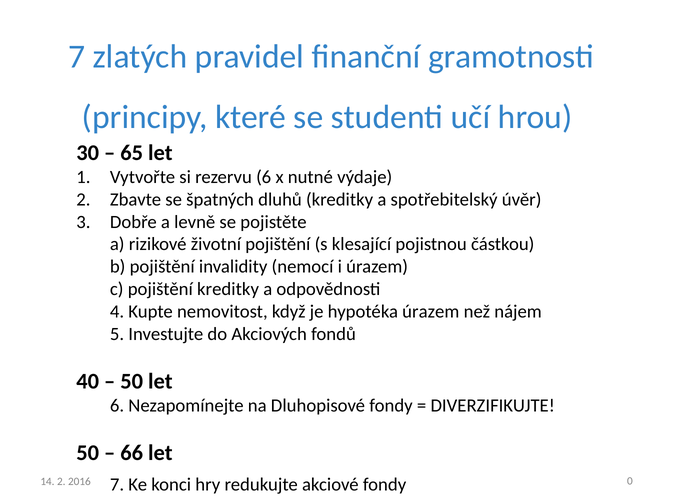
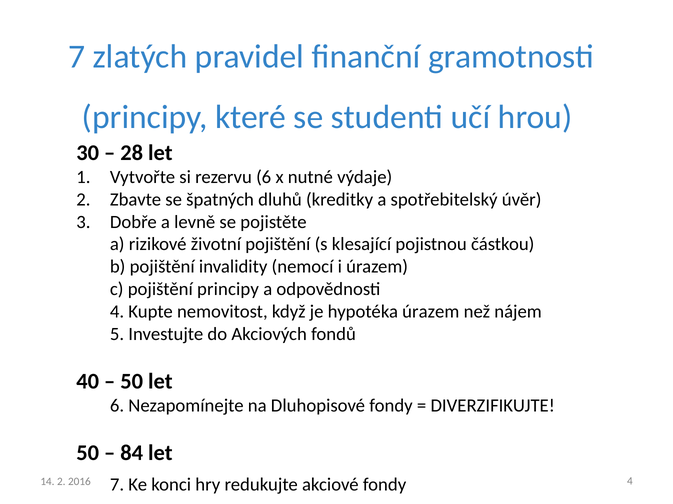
65: 65 -> 28
pojištění kreditky: kreditky -> principy
66: 66 -> 84
2016 0: 0 -> 4
